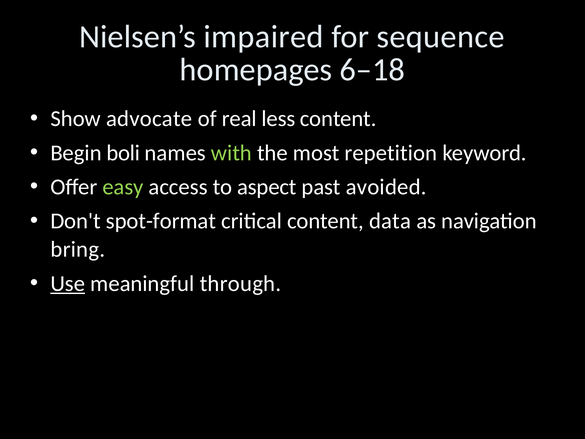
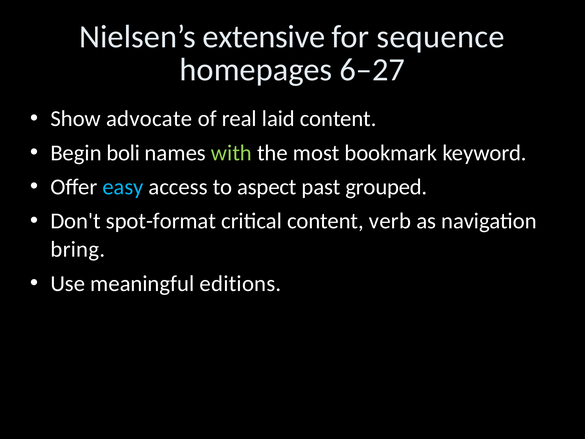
impaired: impaired -> extensive
6–18: 6–18 -> 6–27
less: less -> laid
repetition: repetition -> bookmark
easy colour: light green -> light blue
avoided: avoided -> grouped
data: data -> verb
Use underline: present -> none
through: through -> editions
